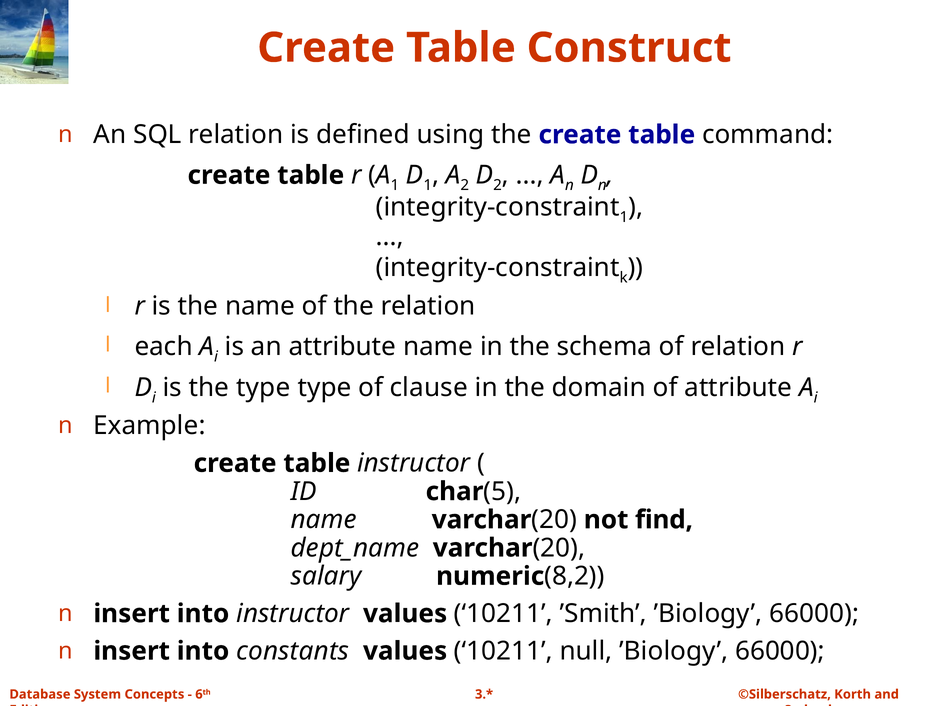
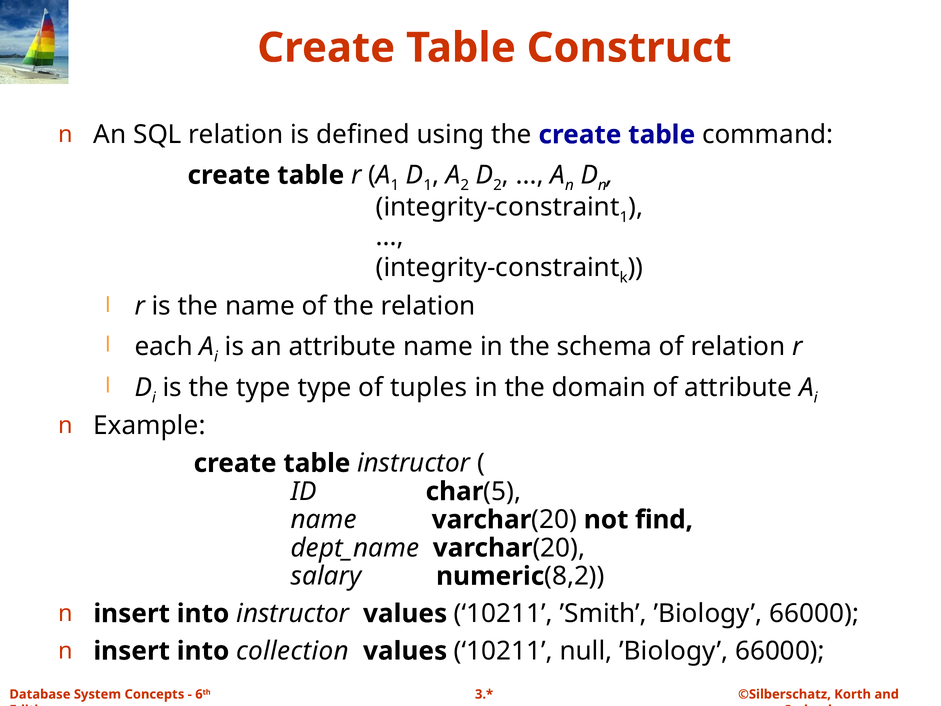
clause: clause -> tuples
constants: constants -> collection
